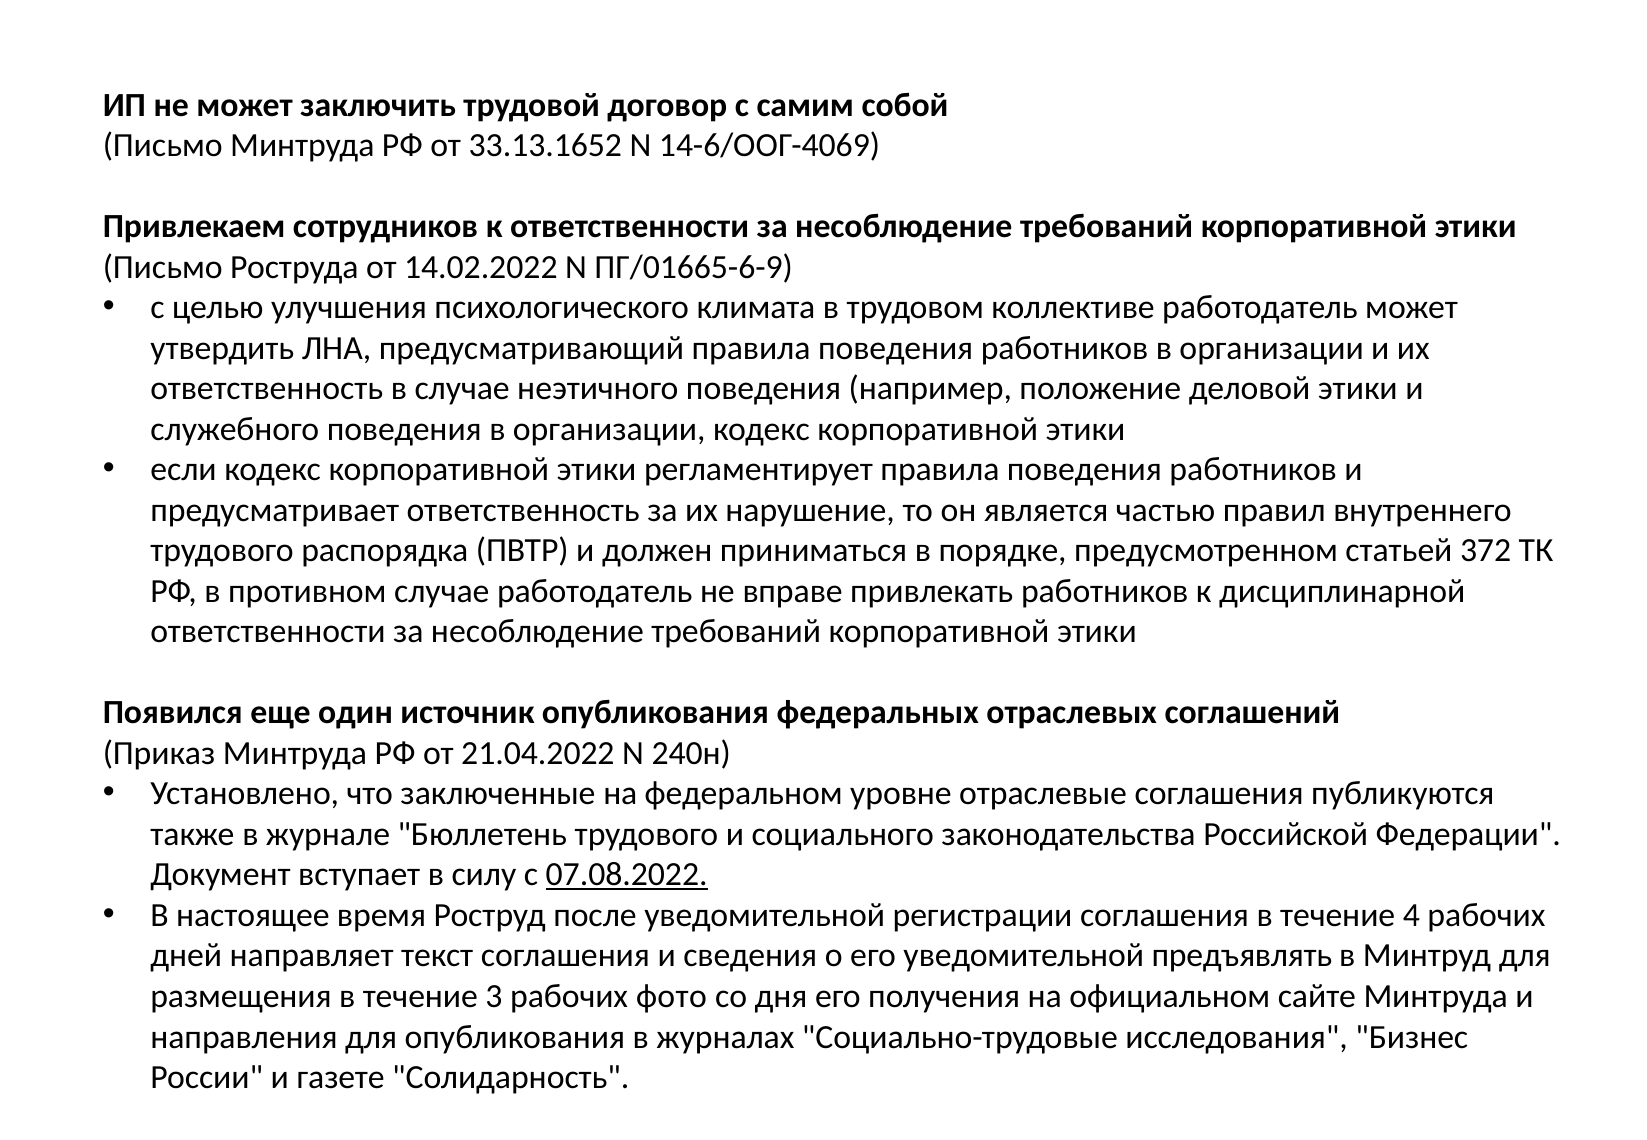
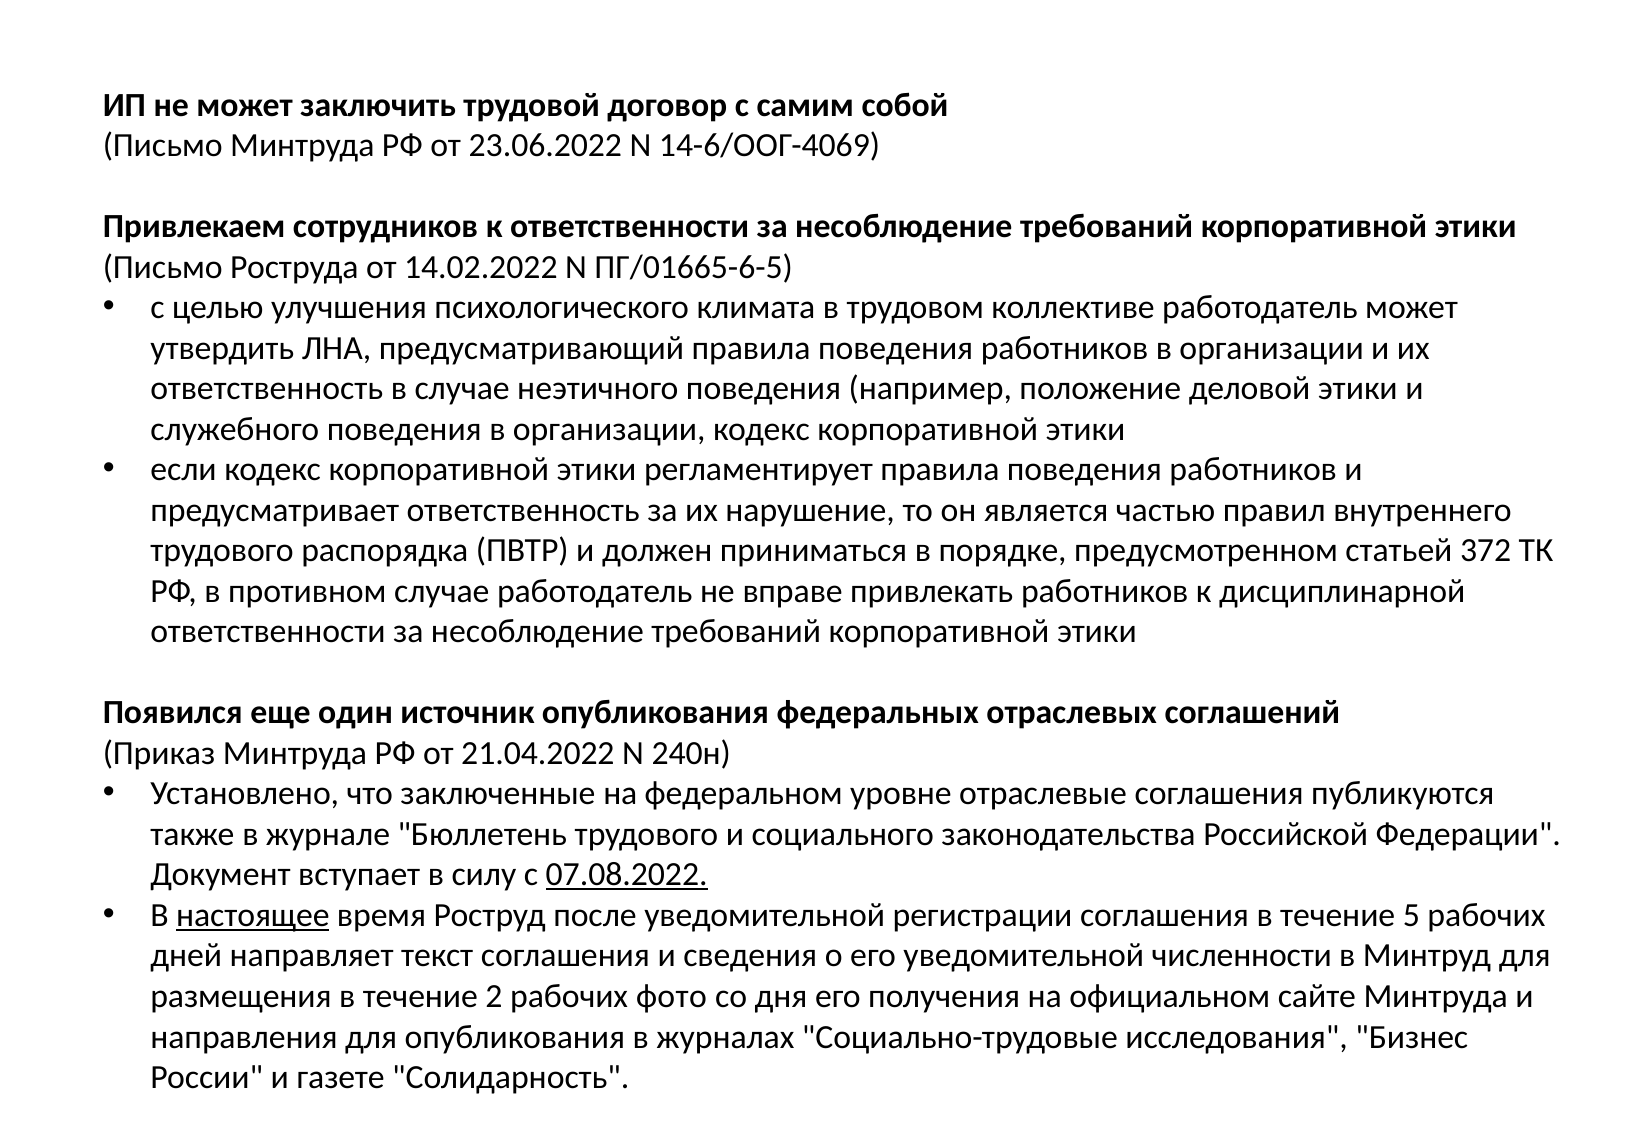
33.13.1652: 33.13.1652 -> 23.06.2022
ПГ/01665-6-9: ПГ/01665-6-9 -> ПГ/01665-6-5
настоящее underline: none -> present
4: 4 -> 5
предъявлять: предъявлять -> численности
3: 3 -> 2
